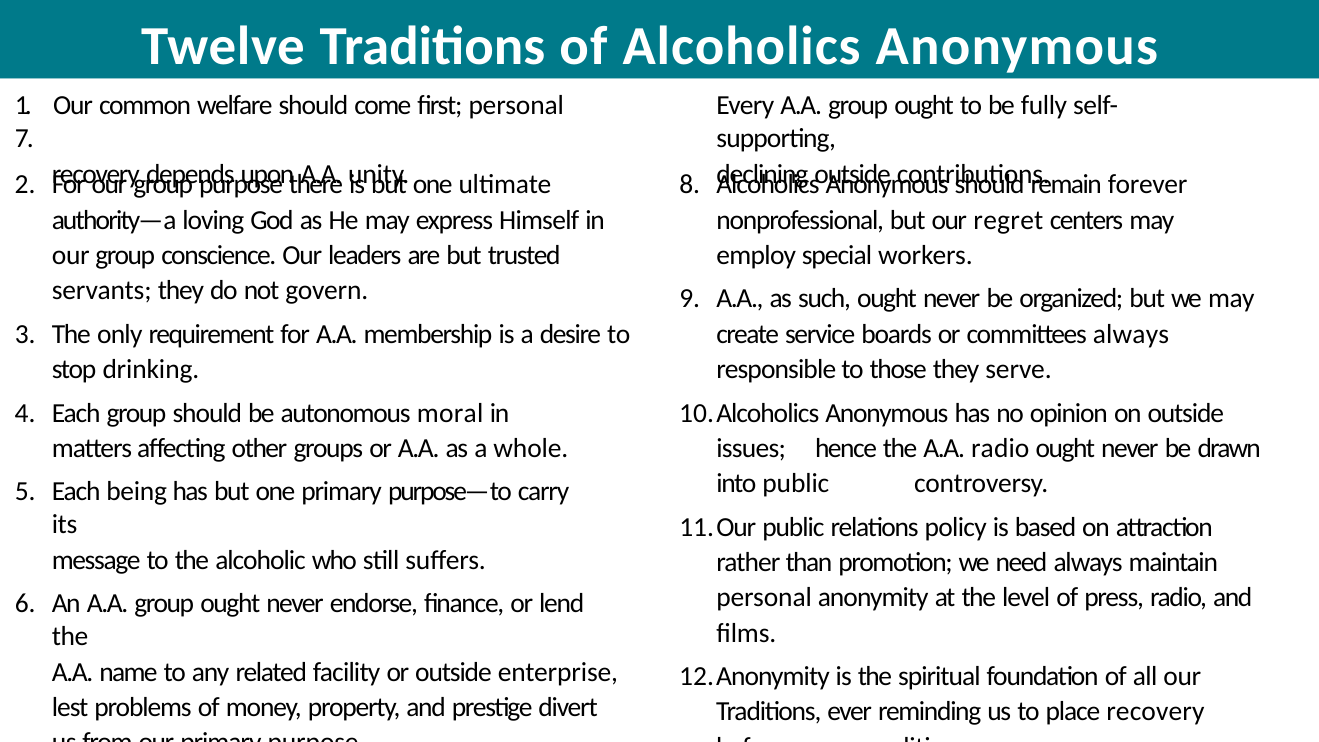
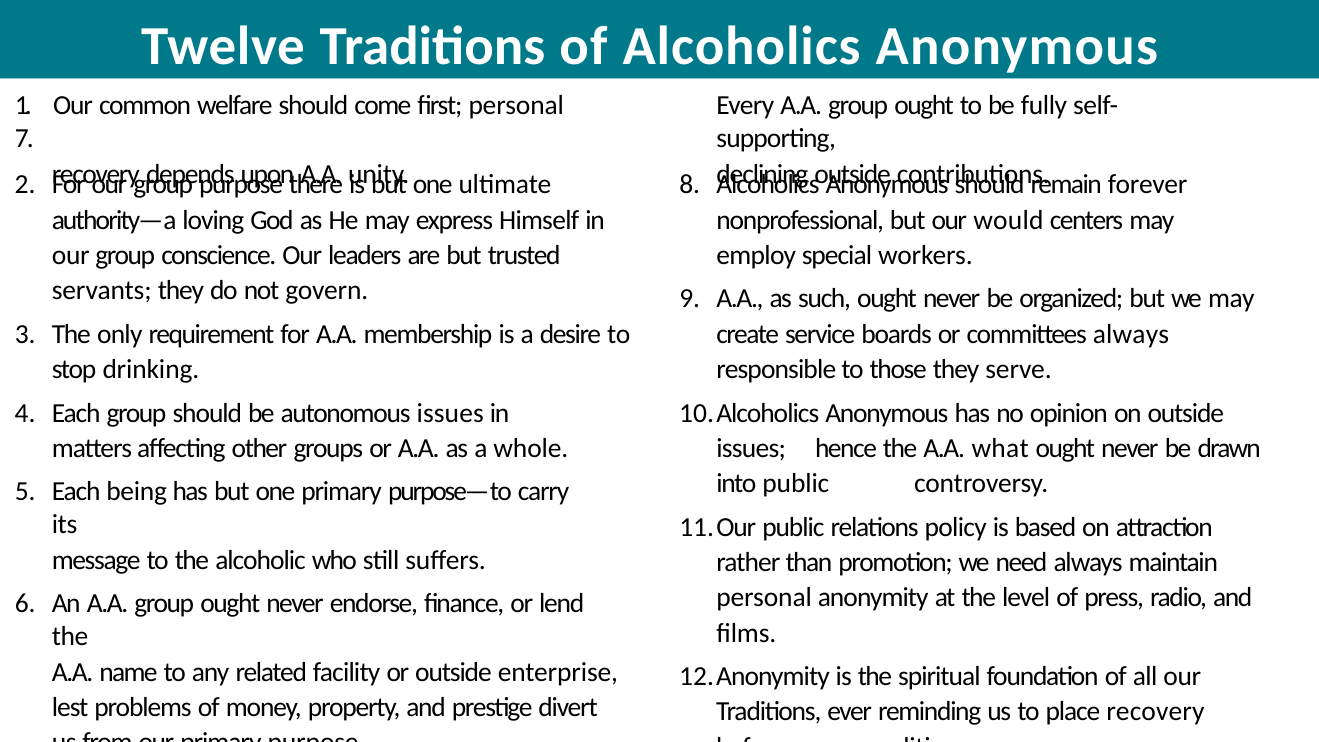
regret: regret -> would
autonomous moral: moral -> issues
A.A radio: radio -> what
